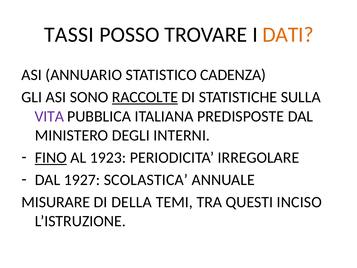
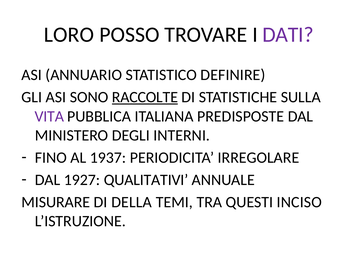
TASSI: TASSI -> LORO
DATI colour: orange -> purple
CADENZA: CADENZA -> DEFINIRE
FINO underline: present -> none
1923: 1923 -> 1937
SCOLASTICA: SCOLASTICA -> QUALITATIVI
